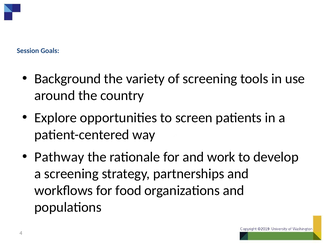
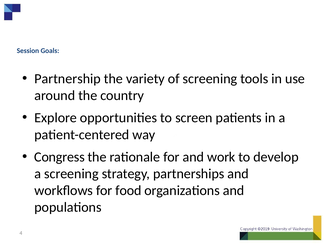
Background: Background -> Partnership
Pathway: Pathway -> Congress
